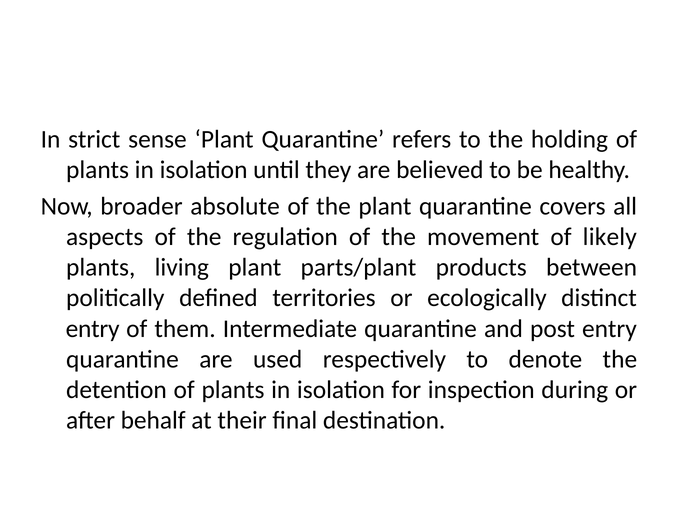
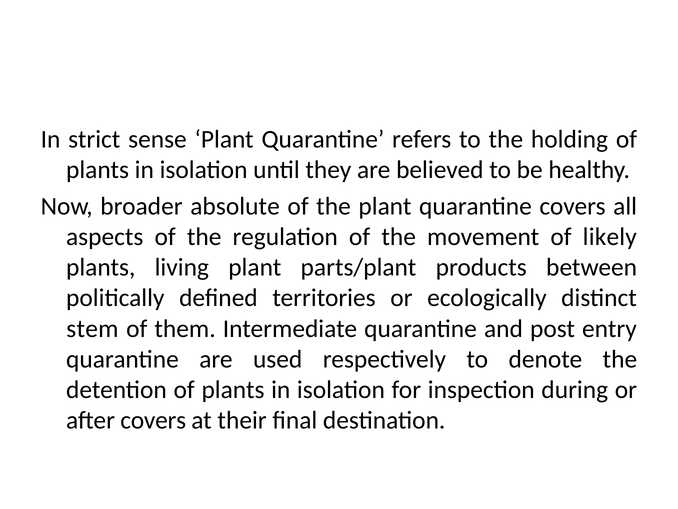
entry at (93, 328): entry -> stem
after behalf: behalf -> covers
